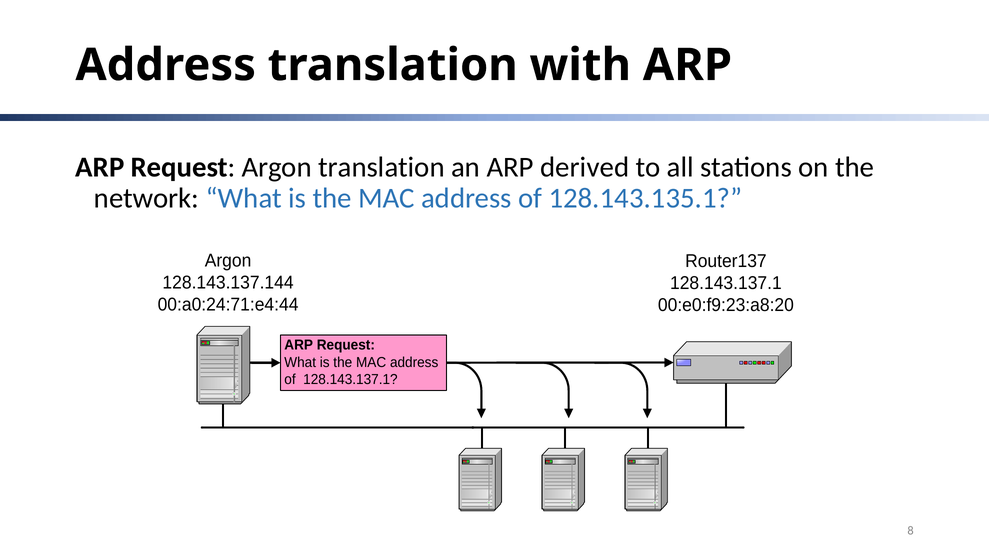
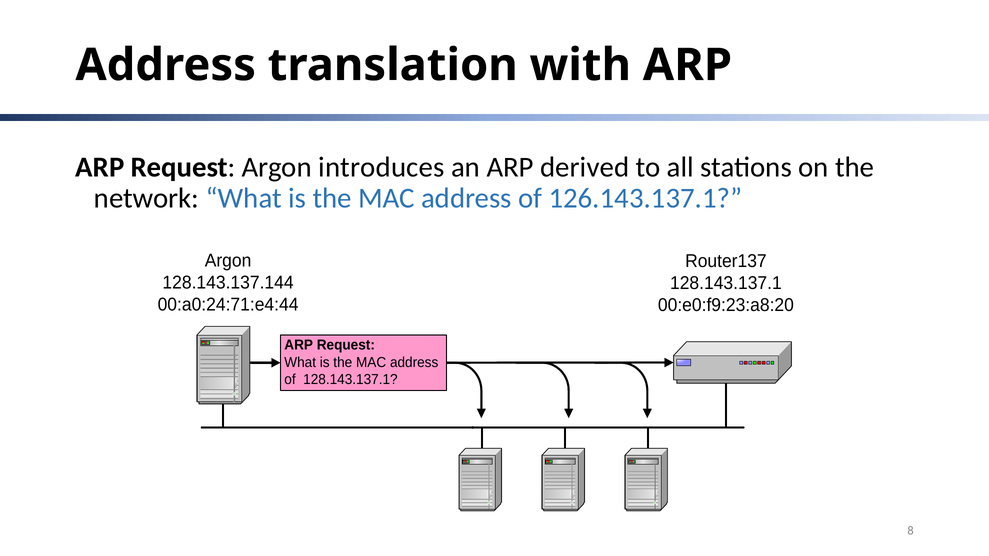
Argon translation: translation -> introduces
128.143.135.1: 128.143.135.1 -> 126.143.137.1
